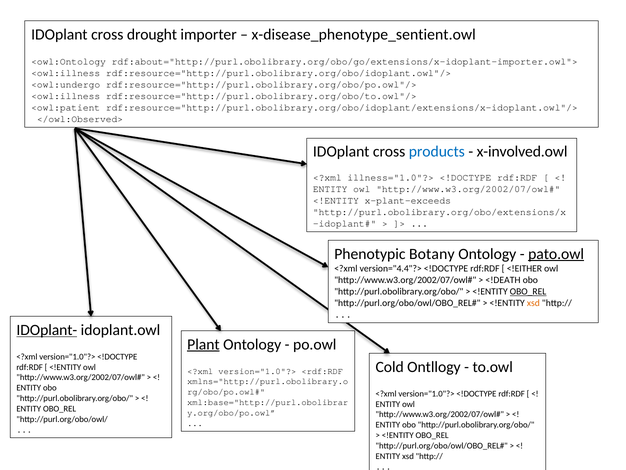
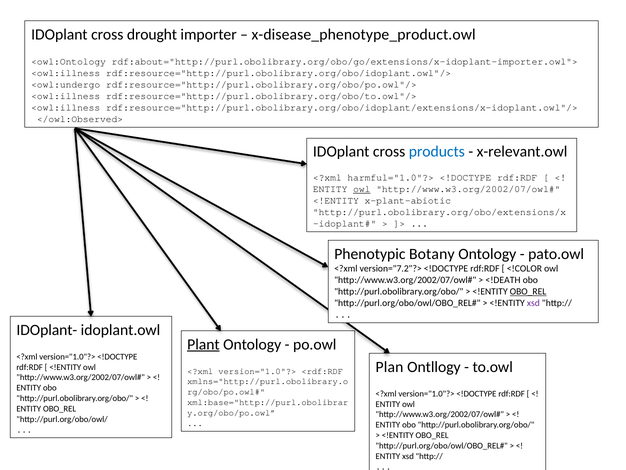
x-disease_phenotype_sentient.owl: x-disease_phenotype_sentient.owl -> x-disease_phenotype_product.owl
<owl:patient at (66, 107): <owl:patient -> <owl:illness
x-involved.owl: x-involved.owl -> x-relevant.owl
illness="1.0"?>: illness="1.0"?> -> harmful="1.0"?>
owl at (362, 189) underline: none -> present
x-plant-exceeds: x-plant-exceeds -> x-plant-abiotic
pato.owl underline: present -> none
version="4.4"?>: version="4.4"?> -> version="7.2"?>
<!EITHER: <!EITHER -> <!COLOR
xsd at (533, 303) colour: orange -> purple
IDOplant- underline: present -> none
Cold: Cold -> Plan
